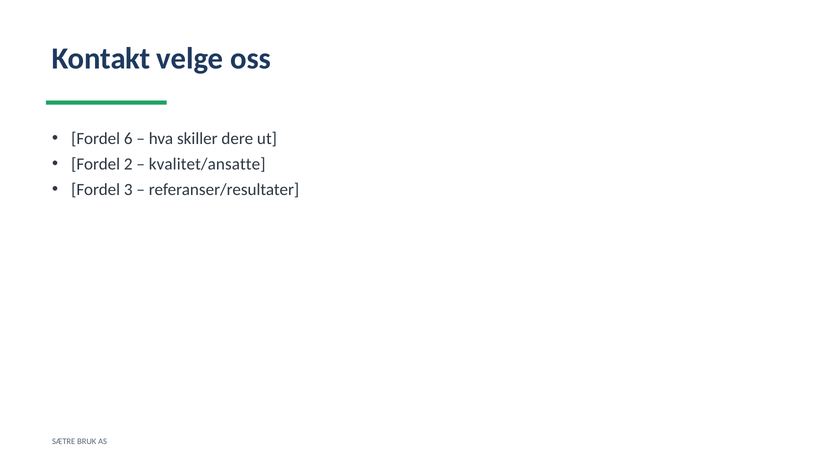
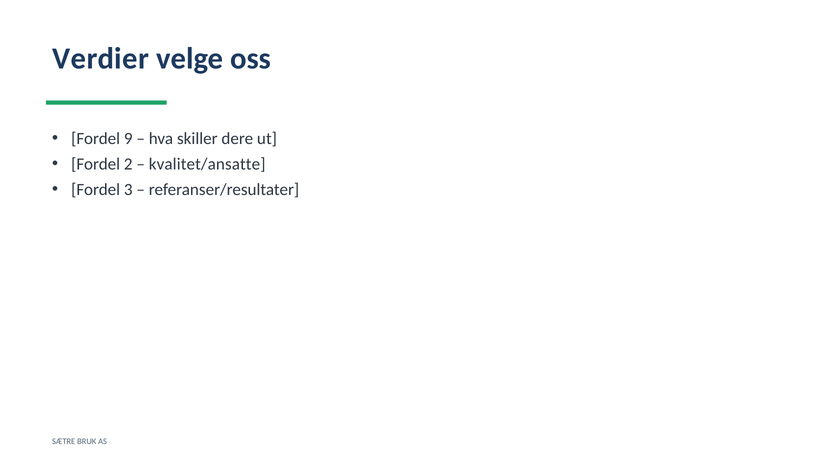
Kontakt: Kontakt -> Verdier
6: 6 -> 9
